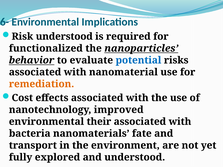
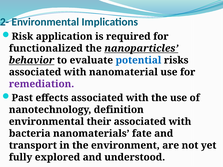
6-: 6- -> 2-
Risk understood: understood -> application
remediation colour: orange -> purple
Cost: Cost -> Past
improved: improved -> definition
